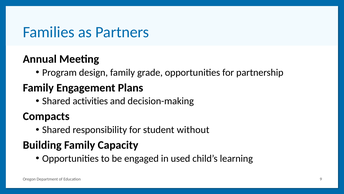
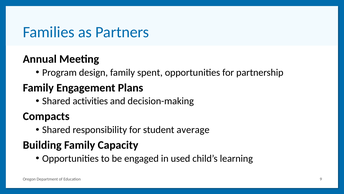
grade: grade -> spent
without: without -> average
